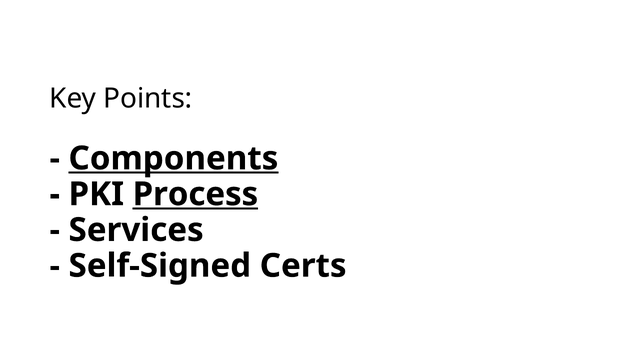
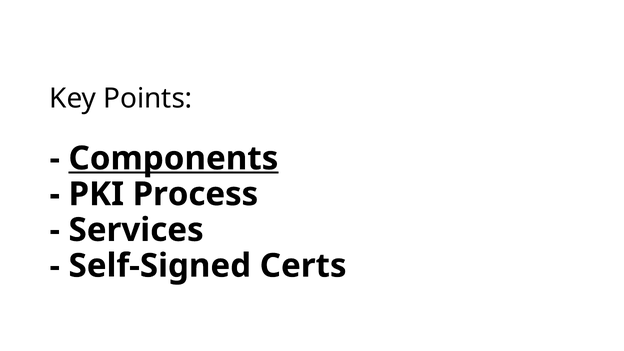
Process underline: present -> none
